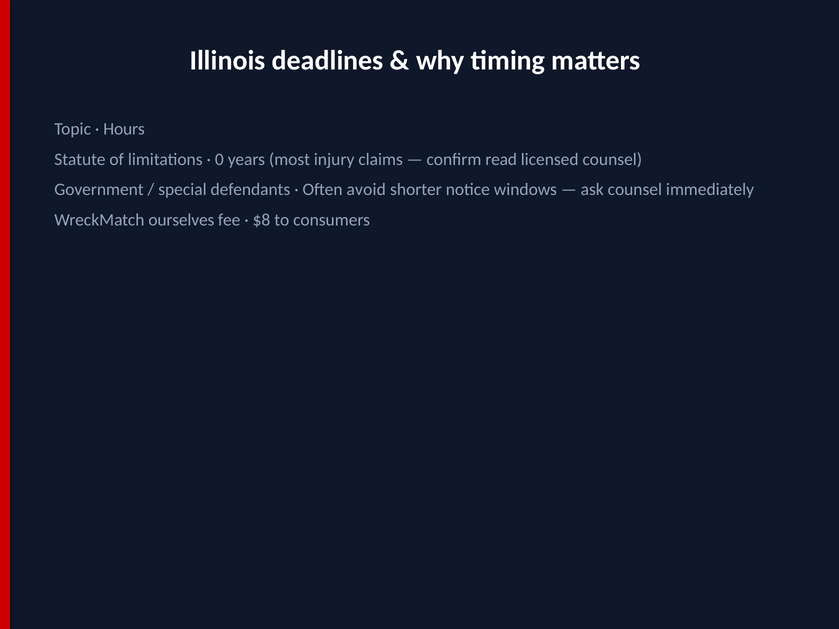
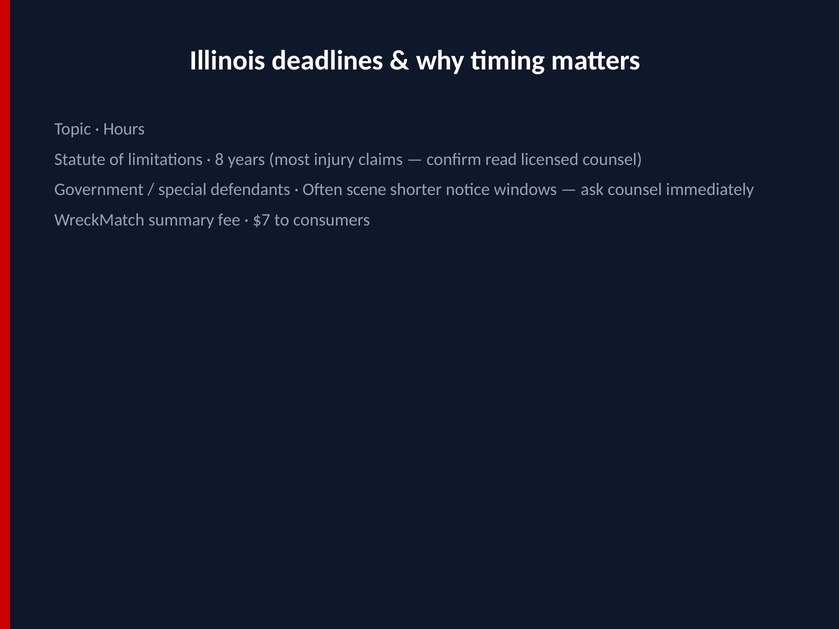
0: 0 -> 8
avoid: avoid -> scene
ourselves: ourselves -> summary
$8: $8 -> $7
